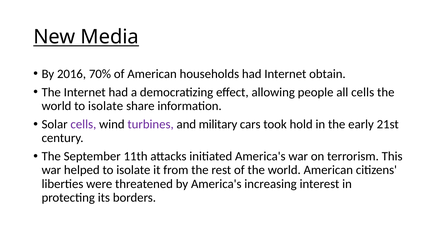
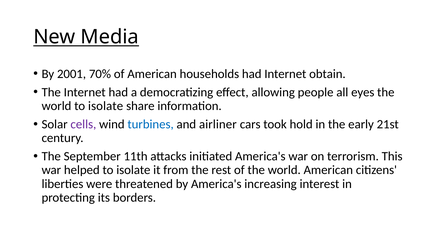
2016: 2016 -> 2001
all cells: cells -> eyes
turbines colour: purple -> blue
military: military -> airliner
